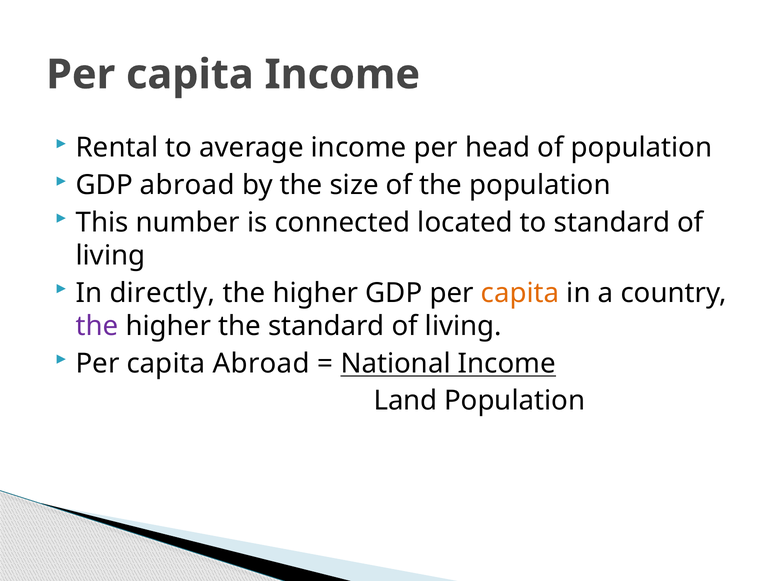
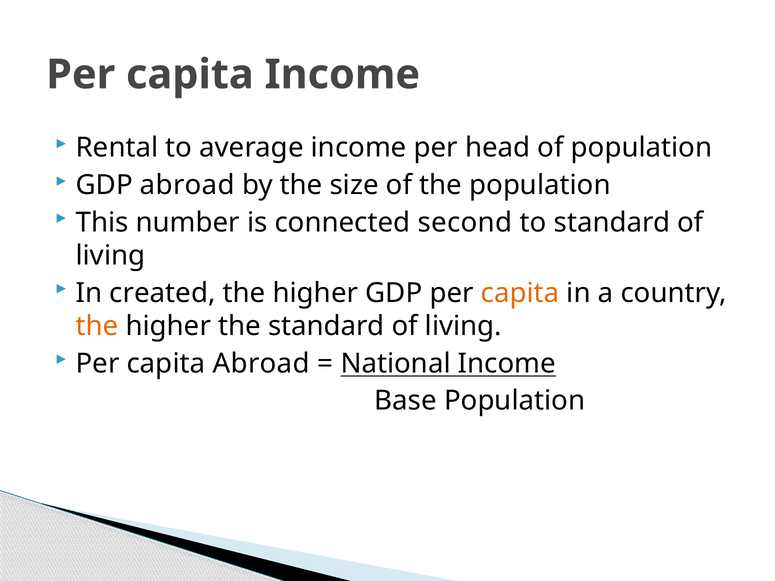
located: located -> second
directly: directly -> created
the at (97, 326) colour: purple -> orange
Land: Land -> Base
